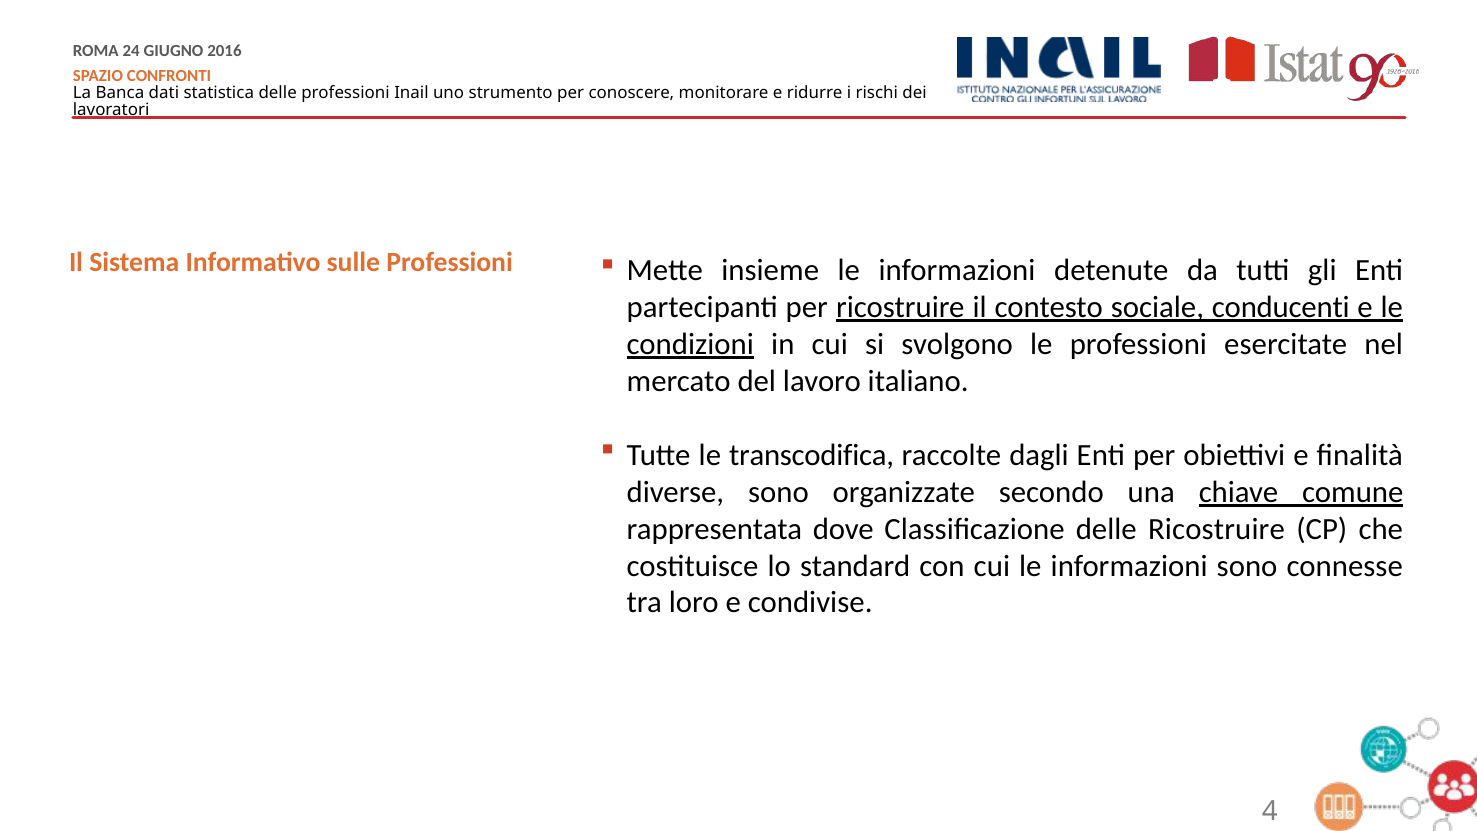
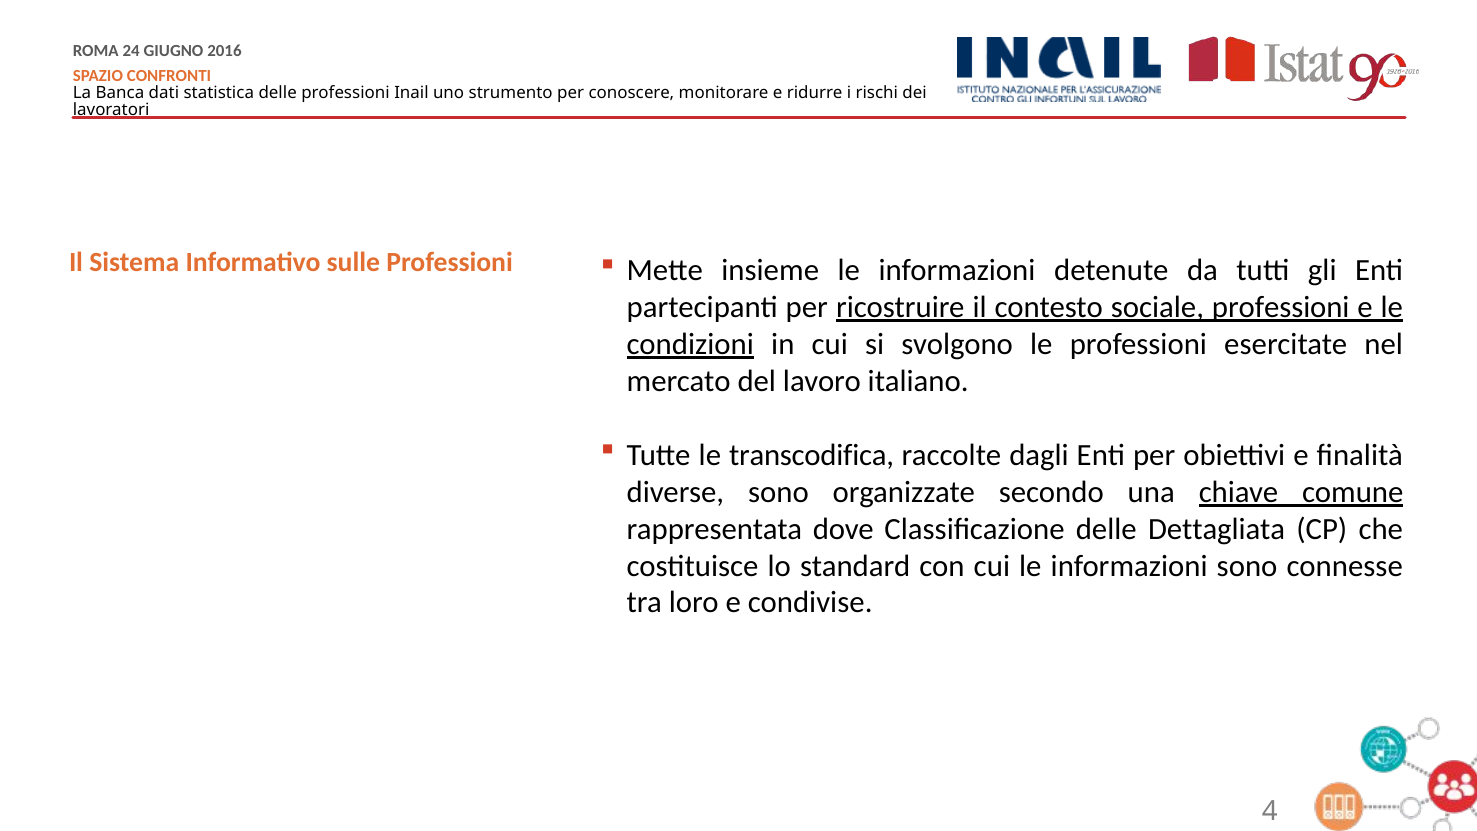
sociale conducenti: conducenti -> professioni
delle Ricostruire: Ricostruire -> Dettagliata
